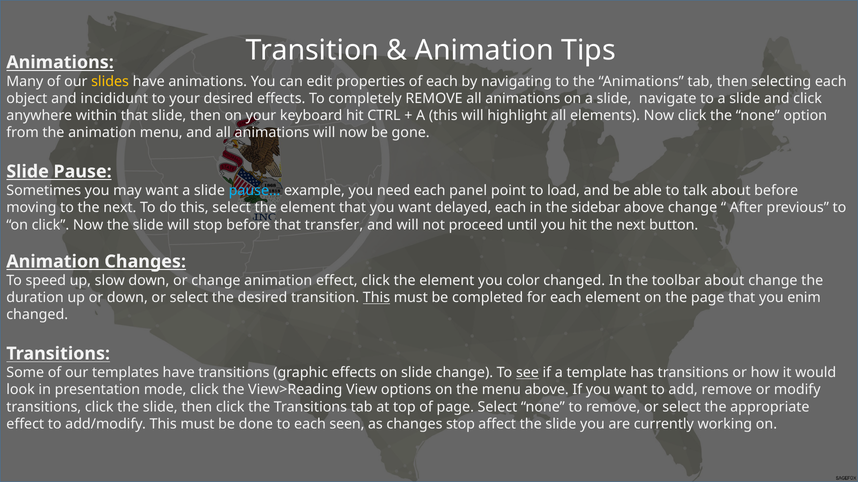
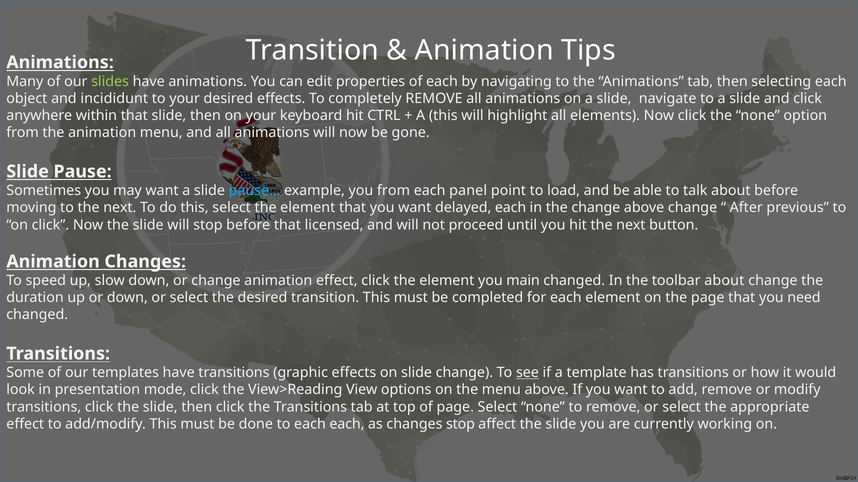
slides colour: yellow -> light green
you need: need -> from
the sidebar: sidebar -> change
transfer: transfer -> licensed
color: color -> main
This at (376, 298) underline: present -> none
enim: enim -> need
each seen: seen -> each
